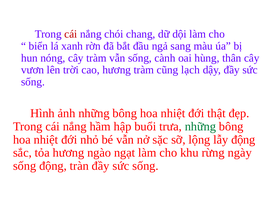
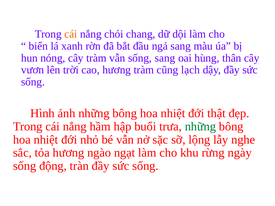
cái at (71, 34) colour: red -> orange
sống cành: cành -> sang
lẫy động: động -> nghe
